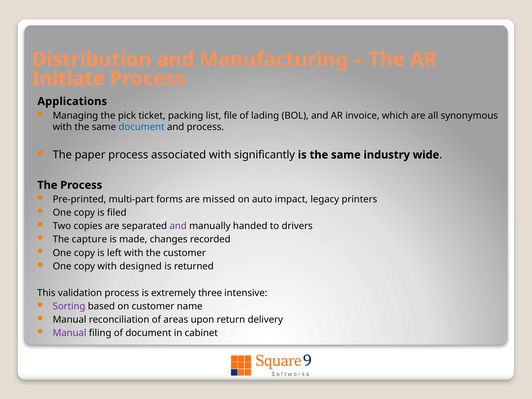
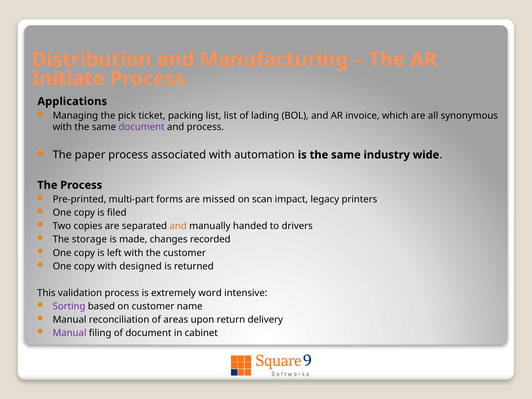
list file: file -> list
document at (142, 127) colour: blue -> purple
significantly: significantly -> automation
auto: auto -> scan
and at (178, 226) colour: purple -> orange
capture: capture -> storage
three: three -> word
